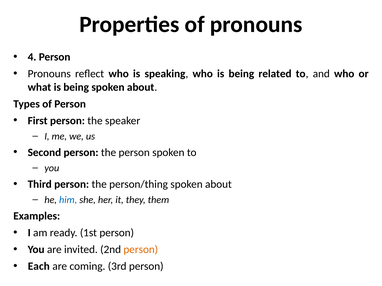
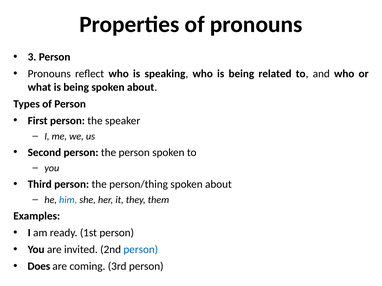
4: 4 -> 3
person at (141, 250) colour: orange -> blue
Each: Each -> Does
